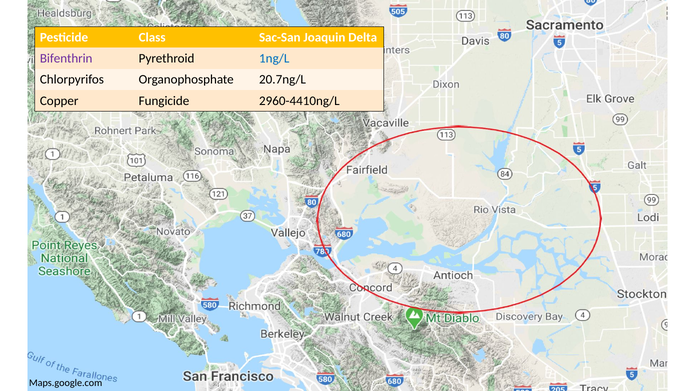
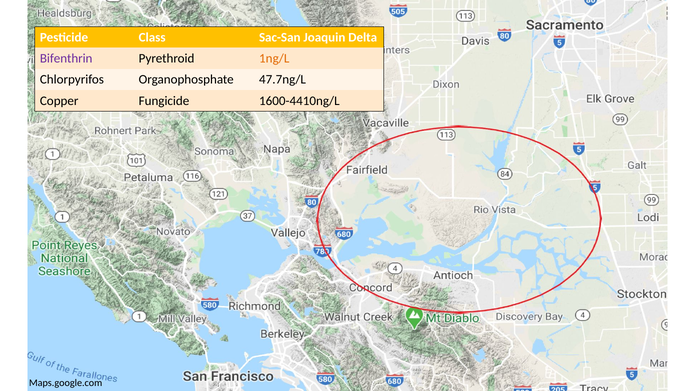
1ng/L colour: blue -> orange
20.7ng/L: 20.7ng/L -> 47.7ng/L
2960-4410ng/L: 2960-4410ng/L -> 1600-4410ng/L
